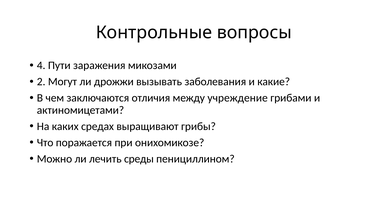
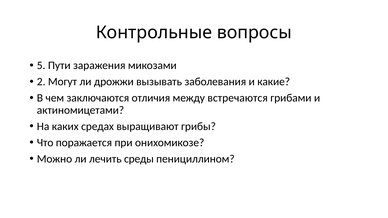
4: 4 -> 5
учреждение: учреждение -> встречаются
